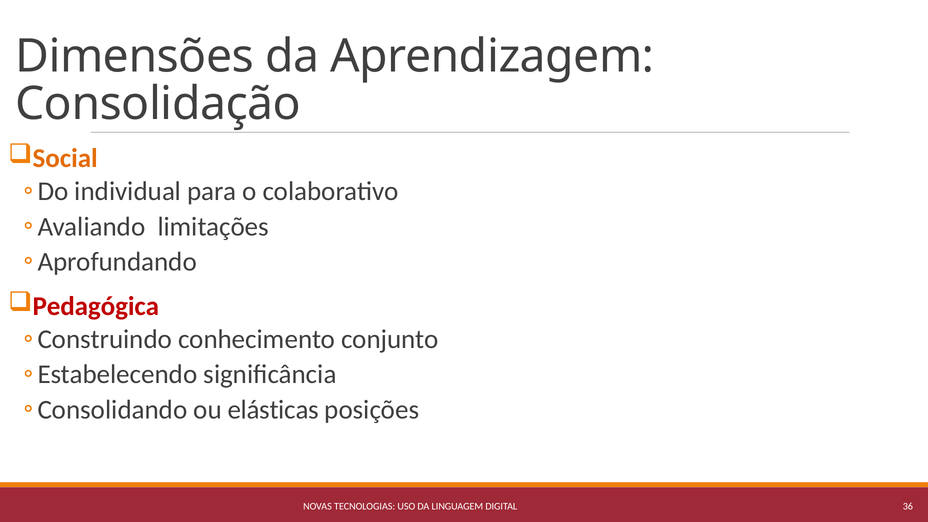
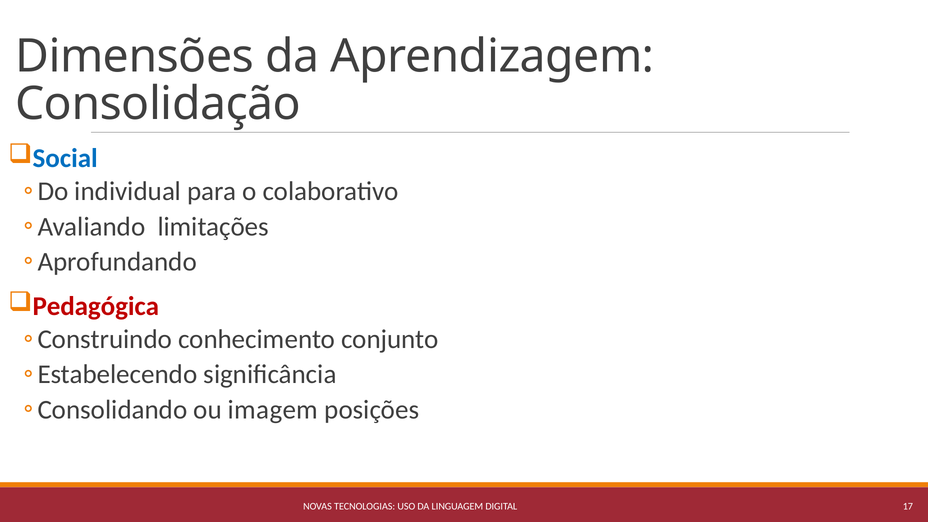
Social colour: orange -> blue
elásticas: elásticas -> imagem
36: 36 -> 17
